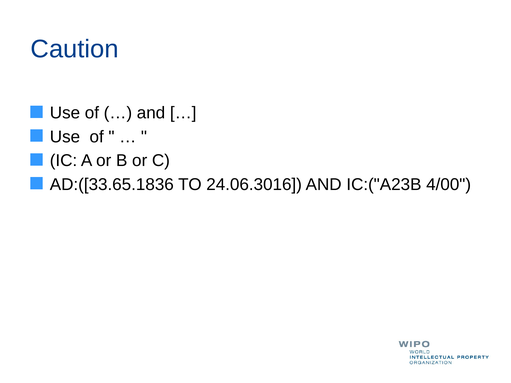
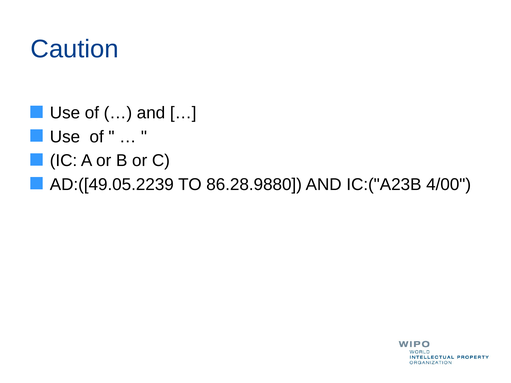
AD:([33.65.1836: AD:([33.65.1836 -> AD:([49.05.2239
24.06.3016: 24.06.3016 -> 86.28.9880
